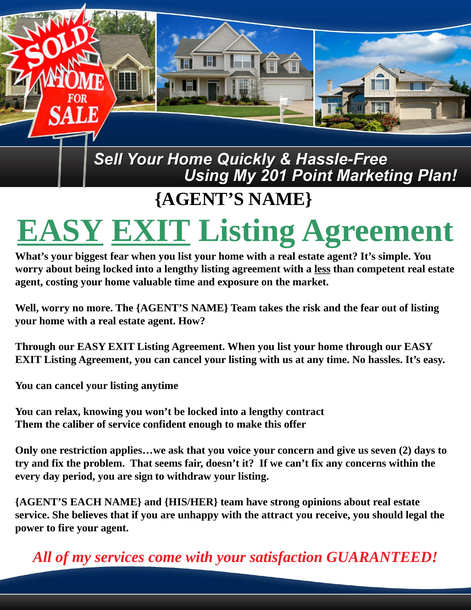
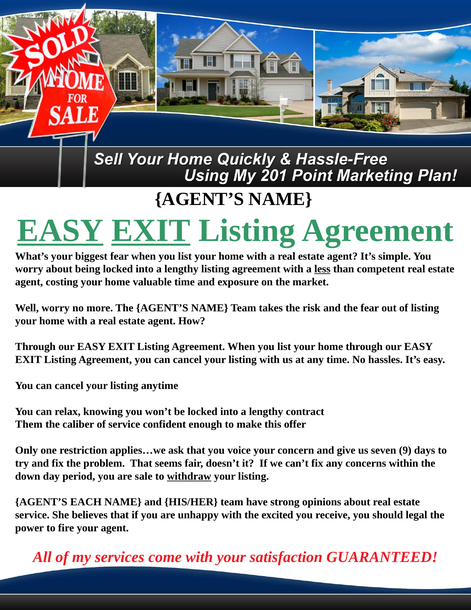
2: 2 -> 9
every: every -> down
sign: sign -> sale
withdraw underline: none -> present
attract: attract -> excited
